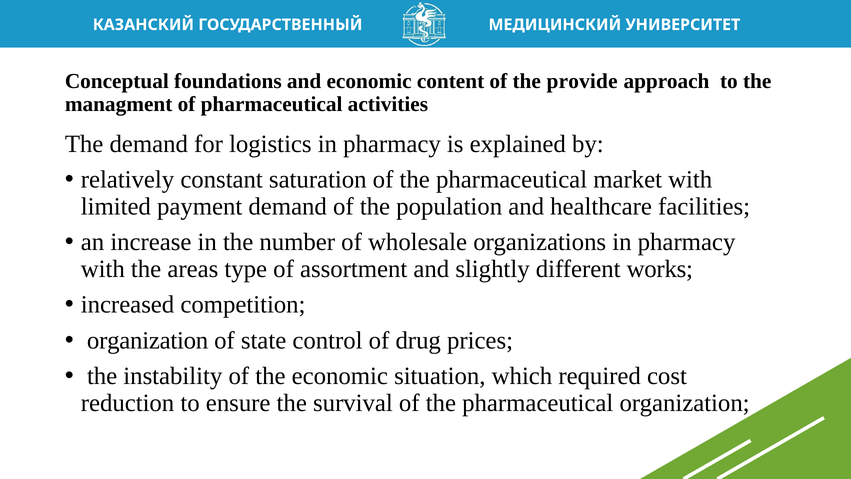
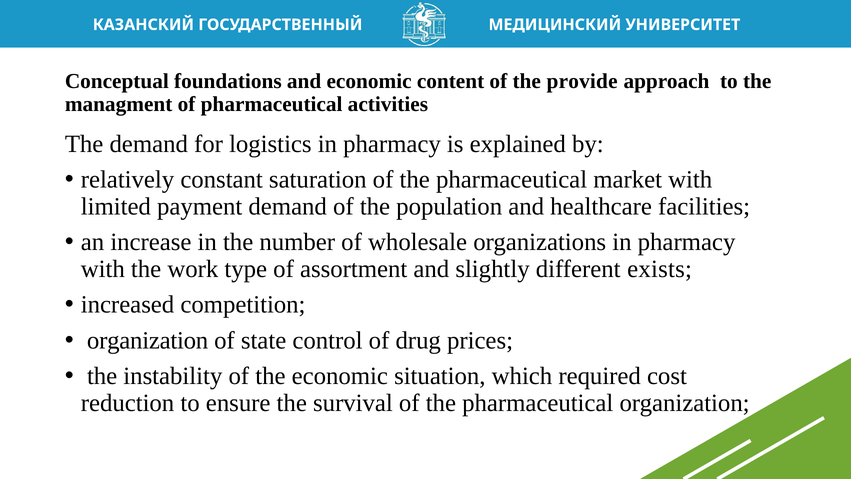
areas: areas -> work
works: works -> exists
